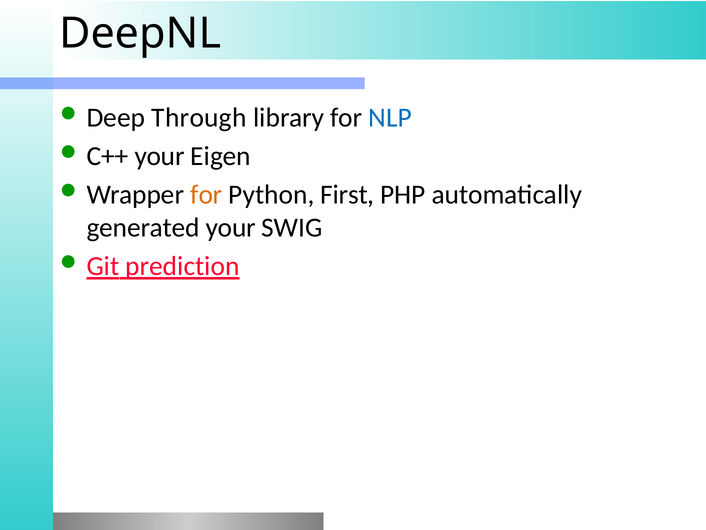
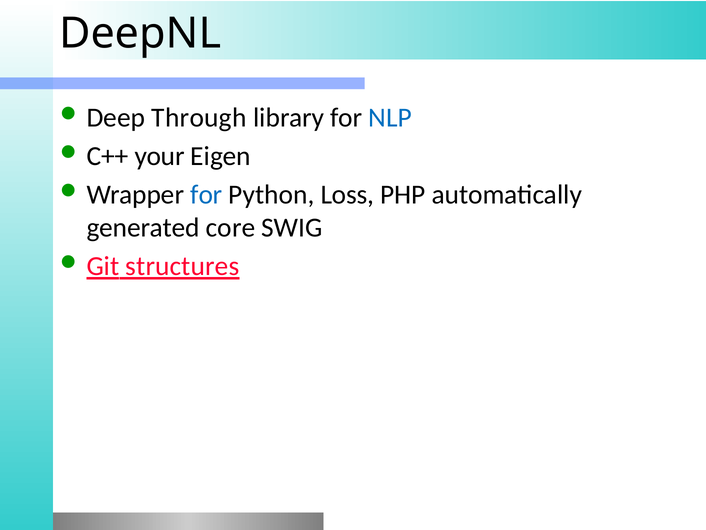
for at (206, 195) colour: orange -> blue
First: First -> Loss
generated your: your -> core
prediction: prediction -> structures
